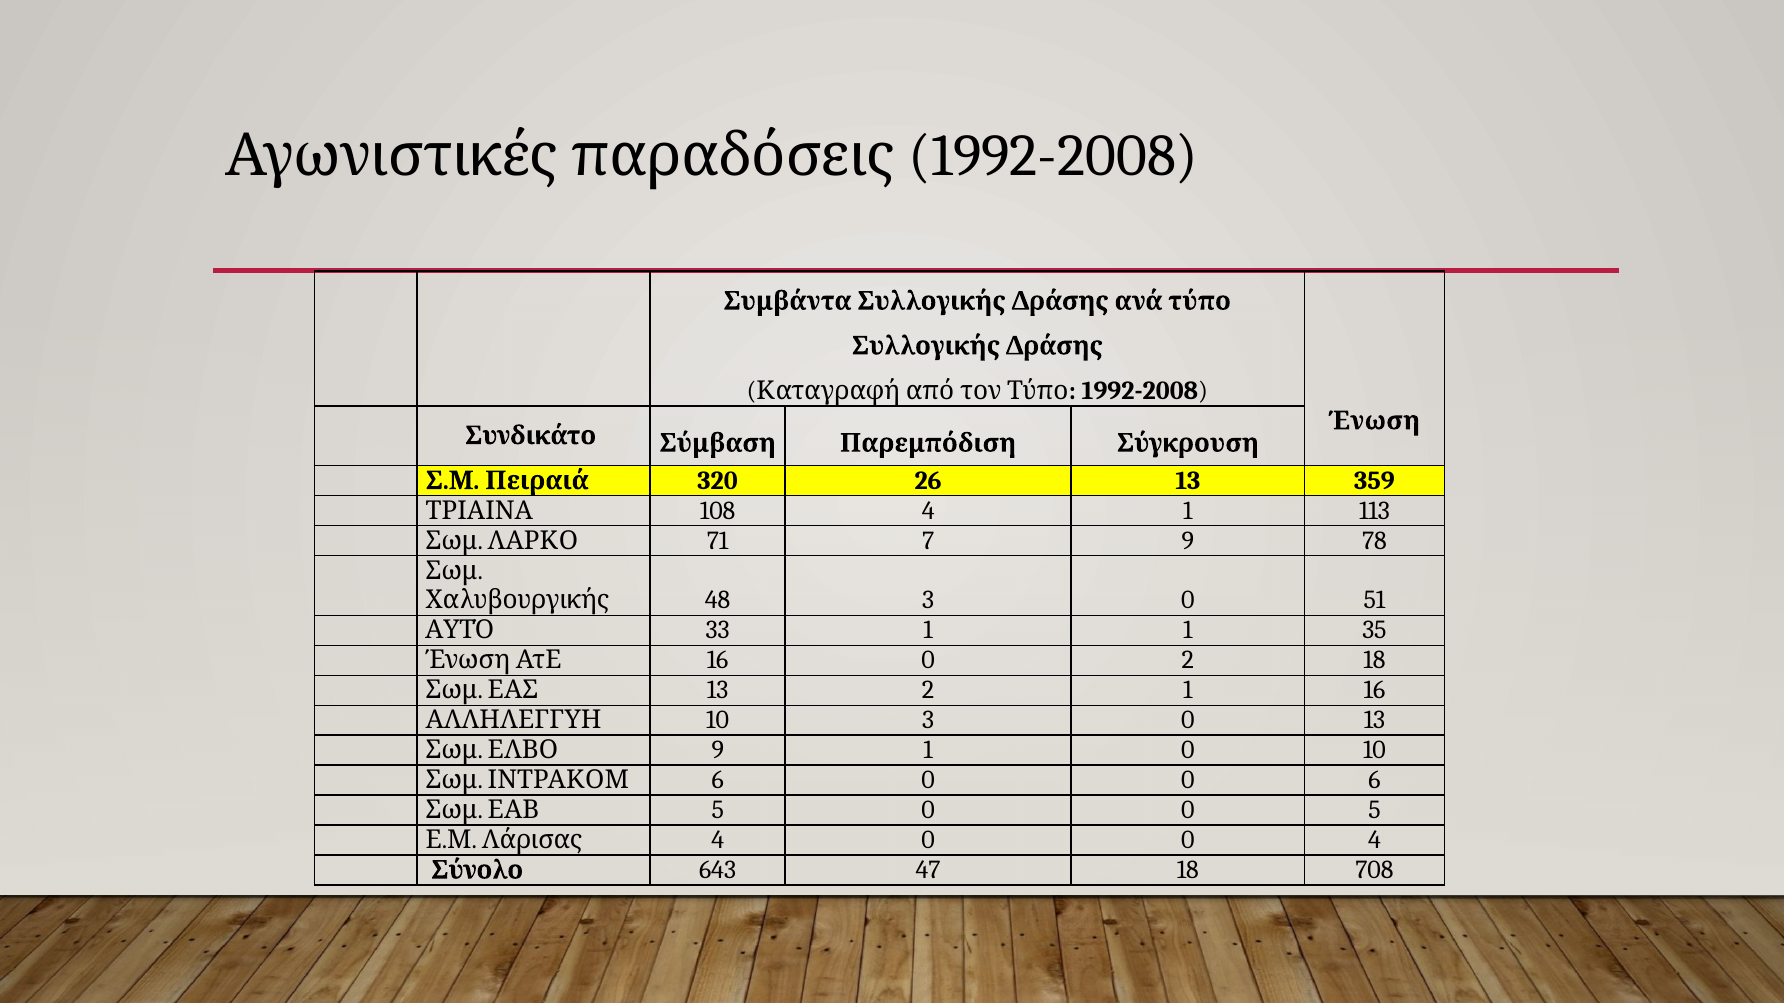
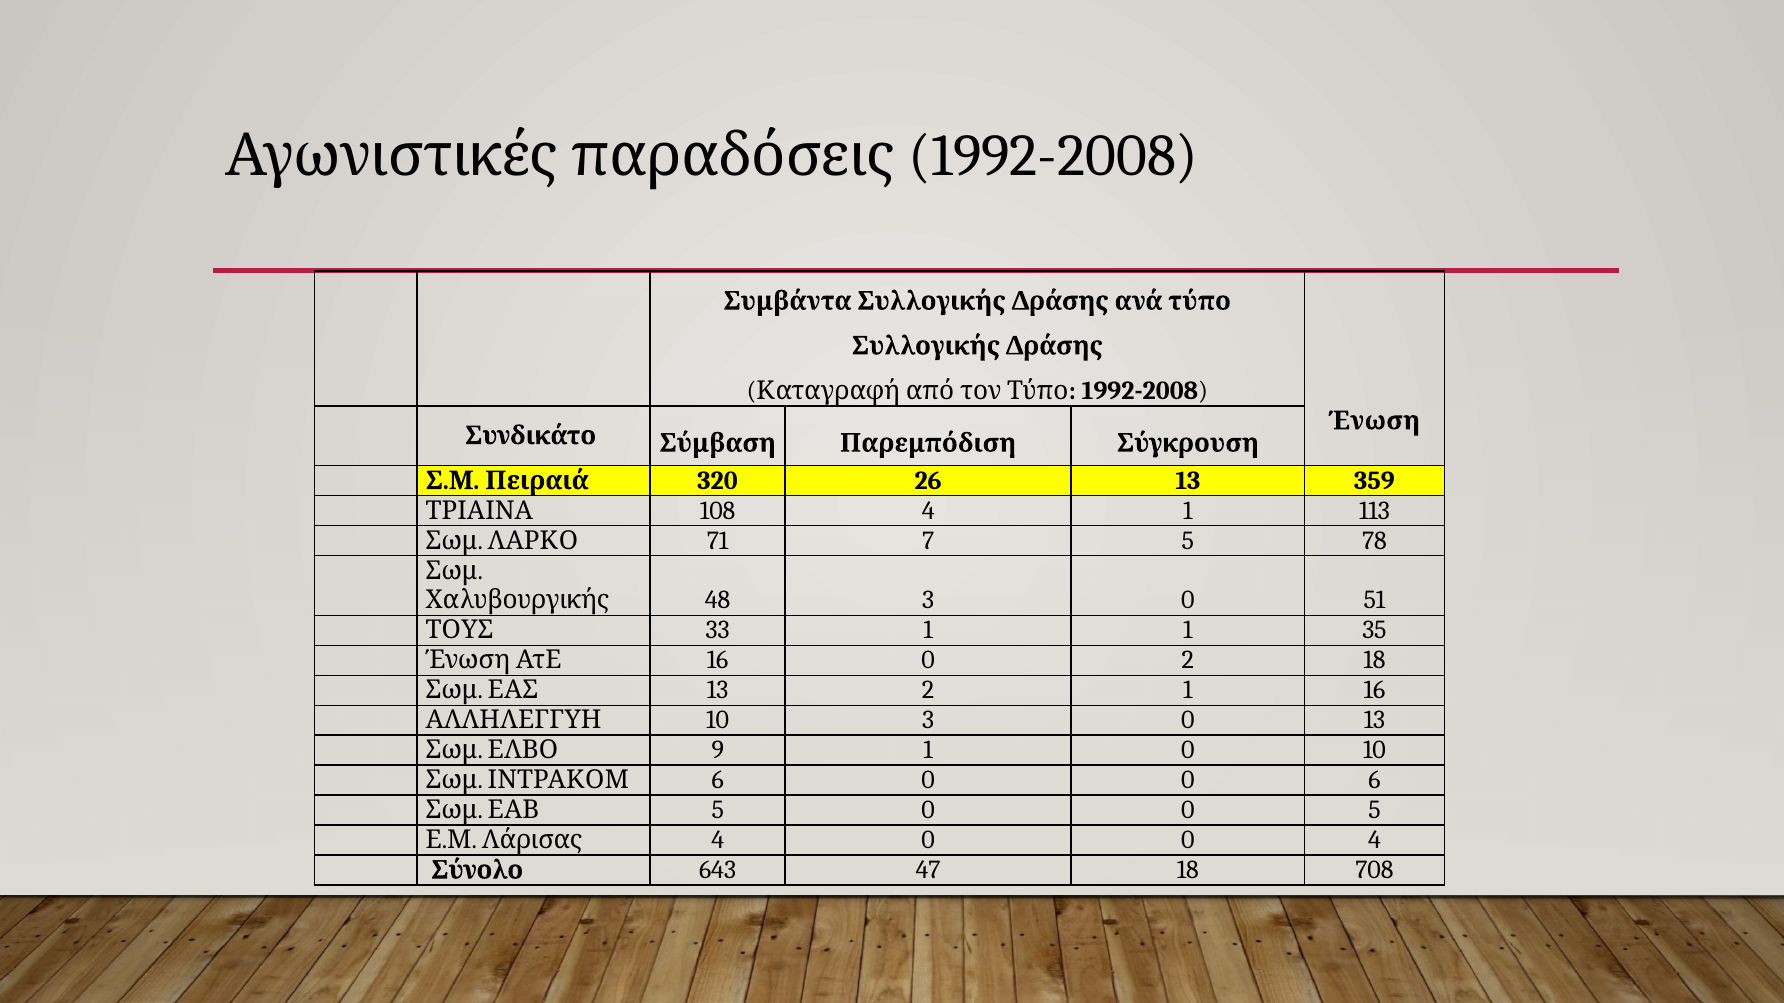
7 9: 9 -> 5
ΑΥΤΌ: ΑΥΤΌ -> ΤΟΥΣ
